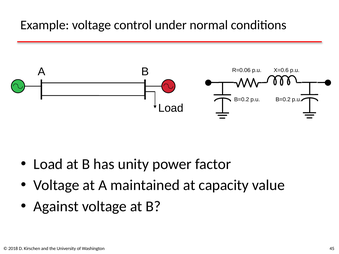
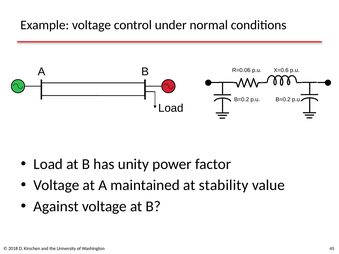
capacity: capacity -> stability
